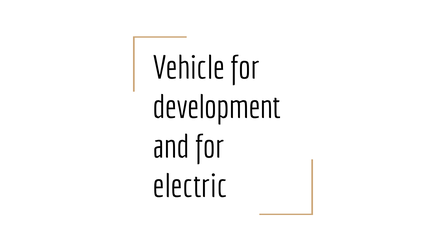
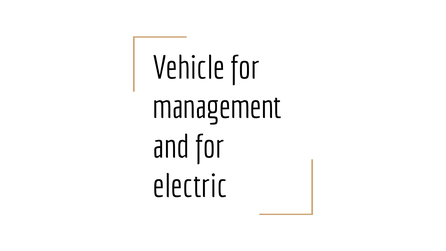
development: development -> management
